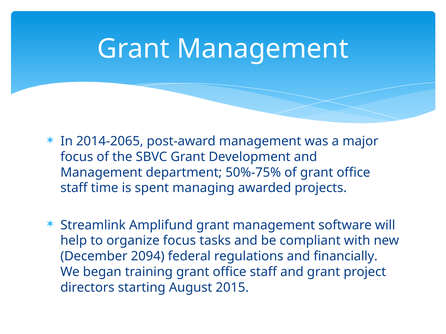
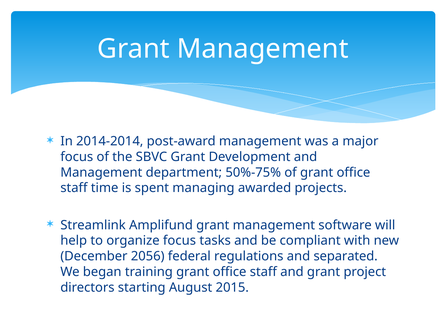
2014-2065: 2014-2065 -> 2014-2014
2094: 2094 -> 2056
financially: financially -> separated
